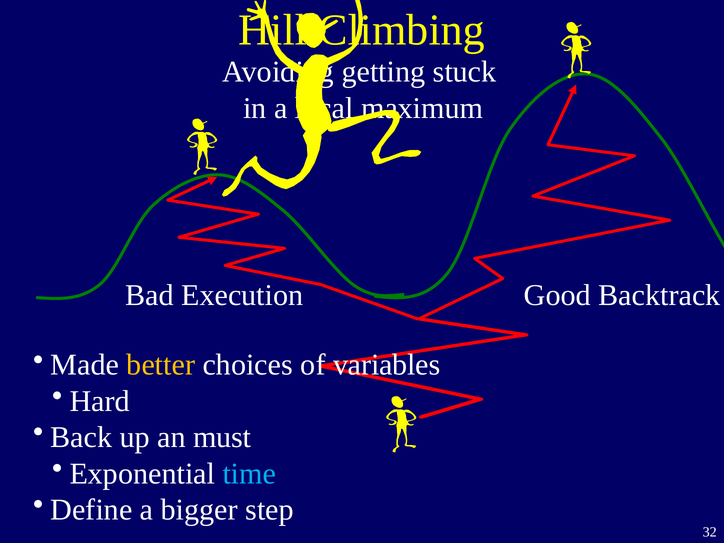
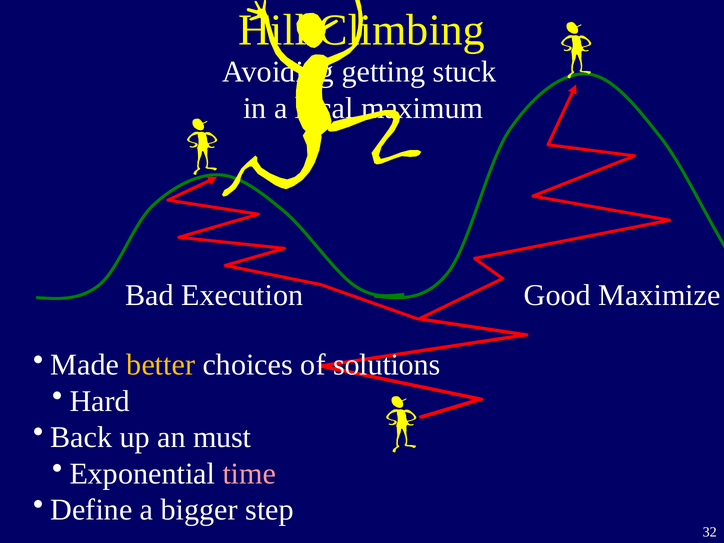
Backtrack: Backtrack -> Maximize
variables: variables -> solutions
time colour: light blue -> pink
